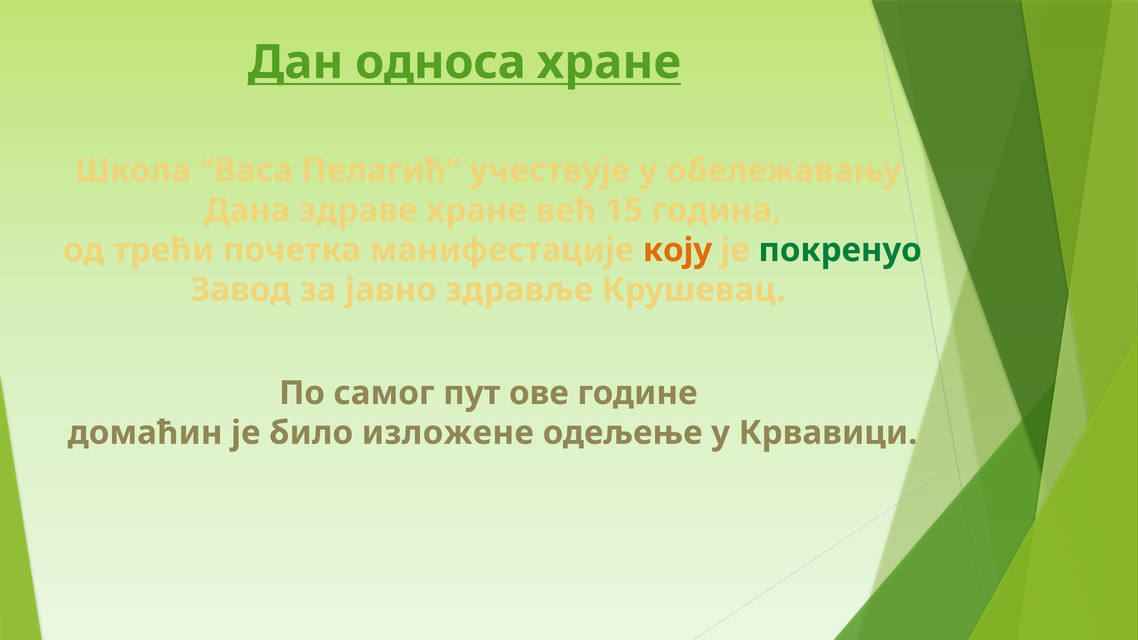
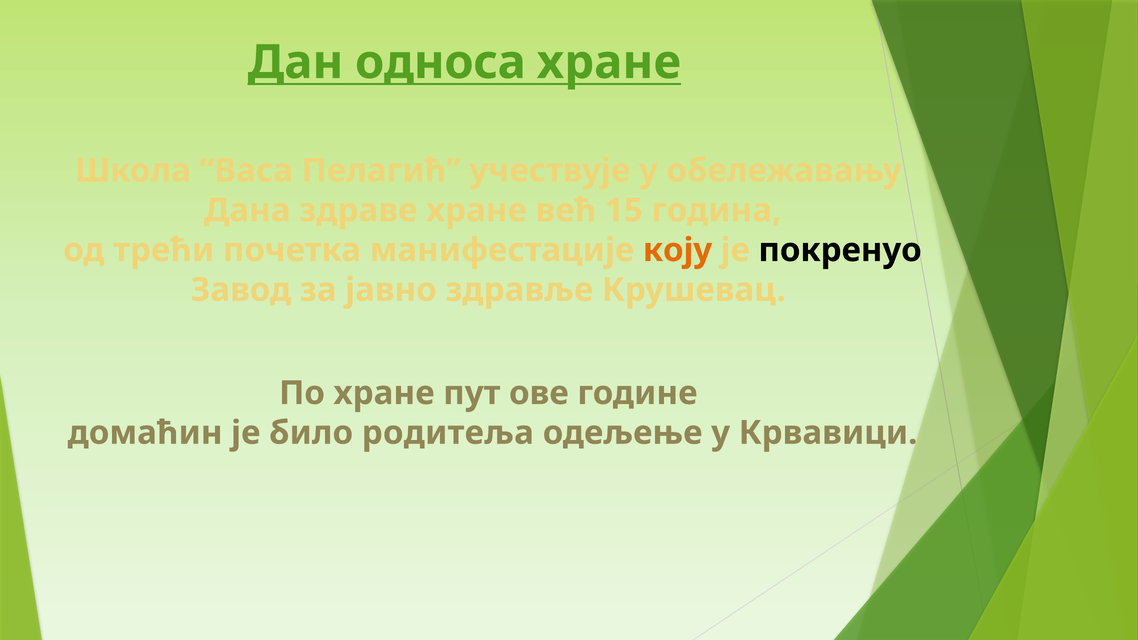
покренуо colour: green -> black
По самог: самог -> хране
изложене: изложене -> родитеља
